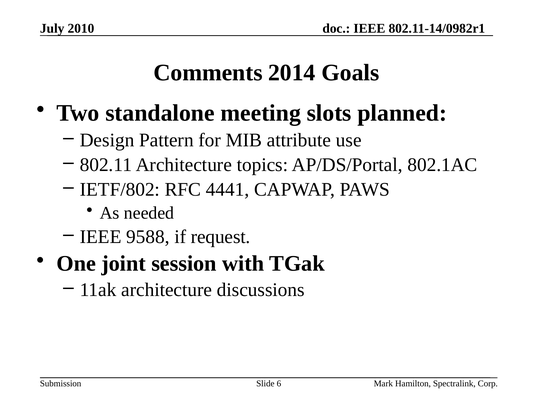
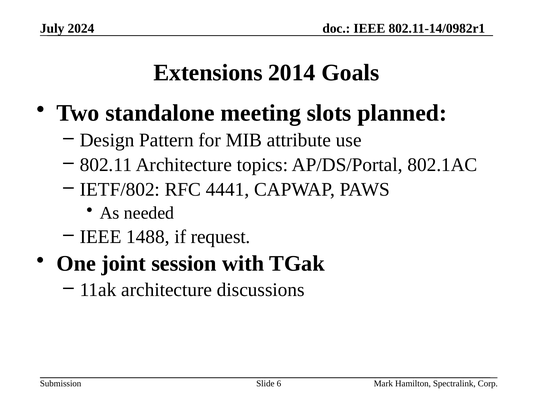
2010: 2010 -> 2024
Comments: Comments -> Extensions
9588: 9588 -> 1488
